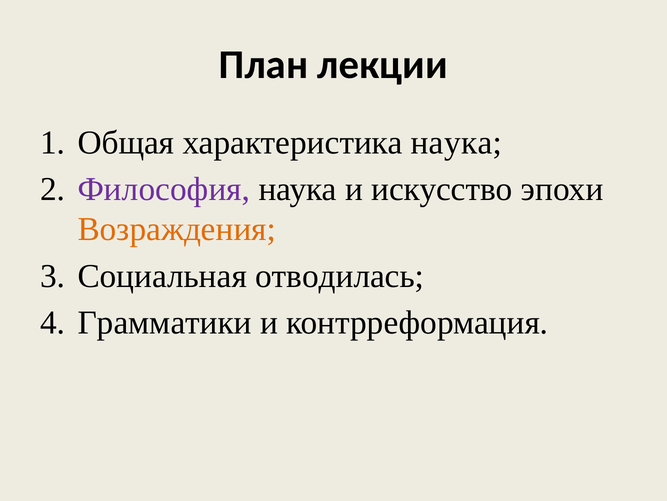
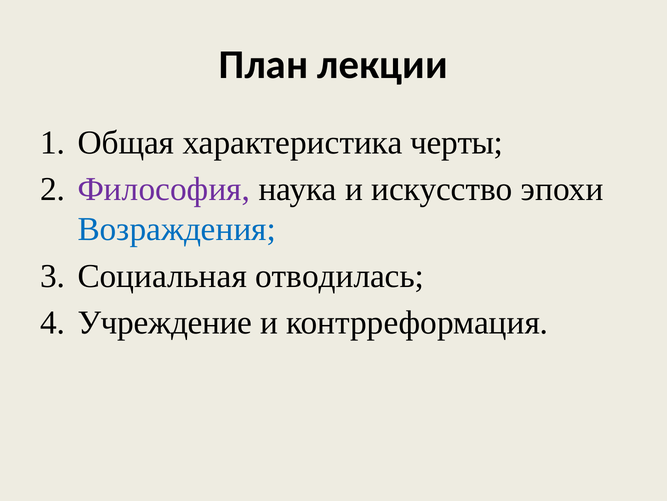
характеристика наука: наука -> черты
Возраждения colour: orange -> blue
Грамматики: Грамматики -> Учреждение
